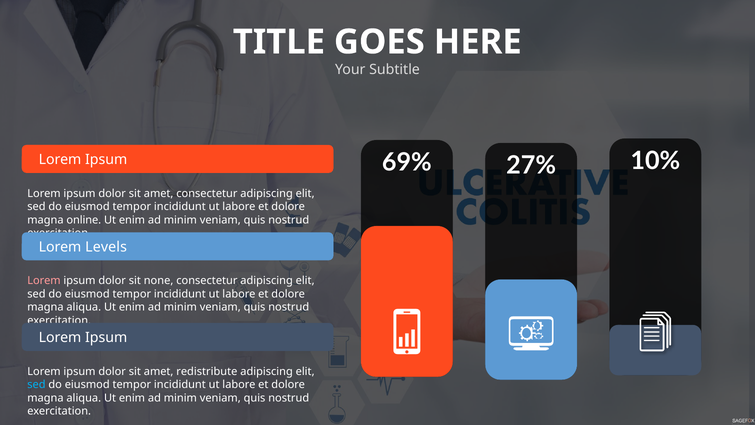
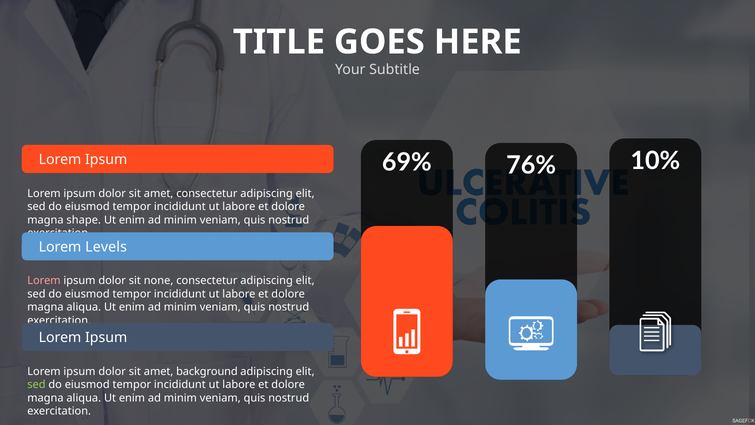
27%: 27% -> 76%
online: online -> shape
redistribute: redistribute -> background
sed at (36, 384) colour: light blue -> light green
